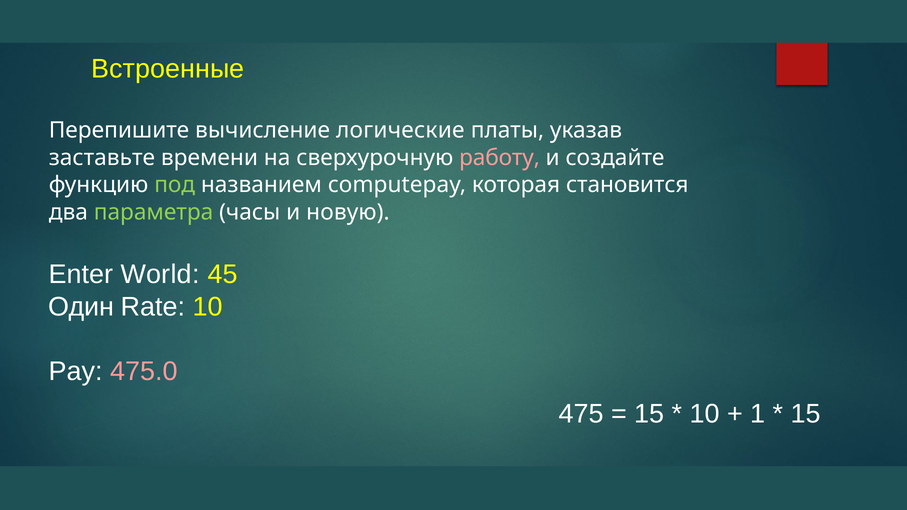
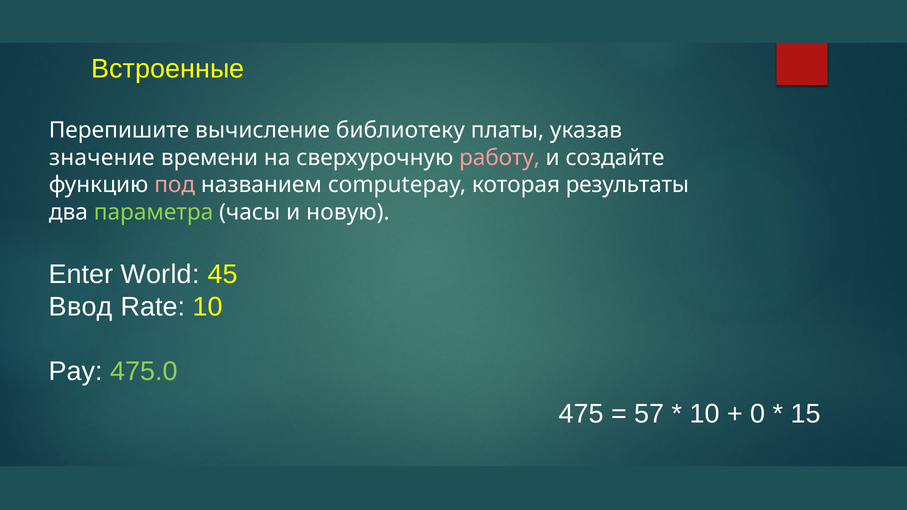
логические: логические -> библиотеку
заставьте: заставьте -> значение
под colour: light green -> pink
становится: становится -> результаты
Один: Один -> Ввод
475.0 colour: pink -> light green
15 at (649, 414): 15 -> 57
1: 1 -> 0
